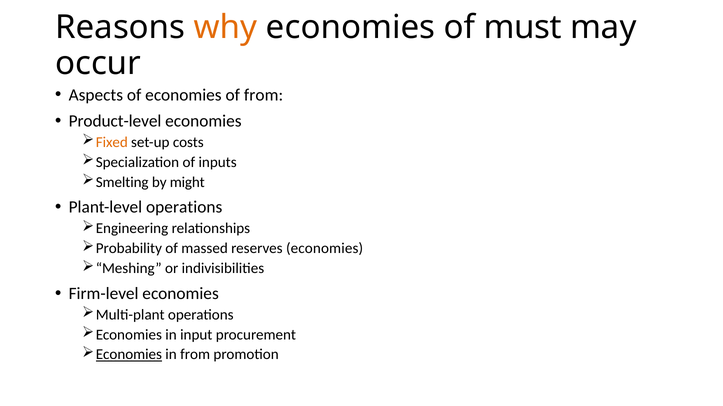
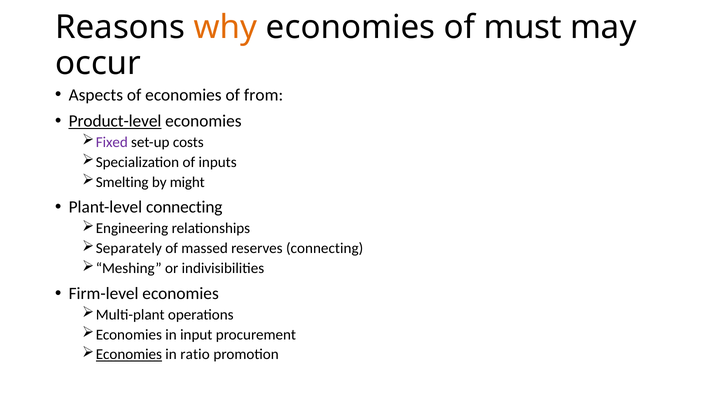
Product-level underline: none -> present
Fixed colour: orange -> purple
Plant-level operations: operations -> connecting
Probability: Probability -> Separately
reserves economies: economies -> connecting
in from: from -> ratio
